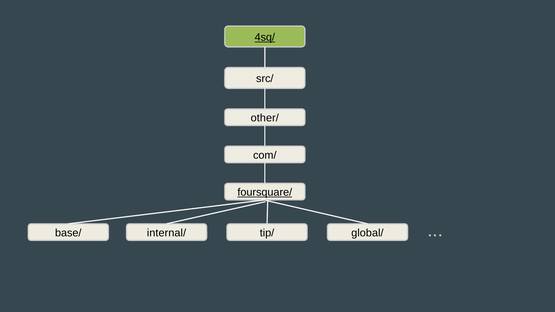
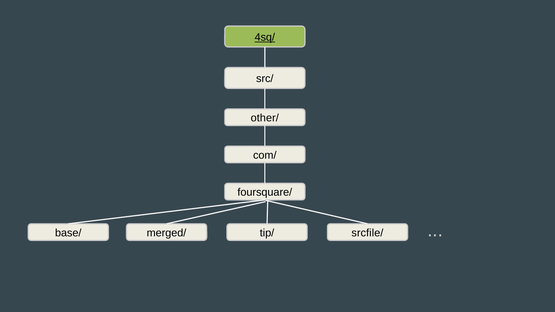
foursquare/ underline: present -> none
internal/: internal/ -> merged/
global/: global/ -> srcfile/
